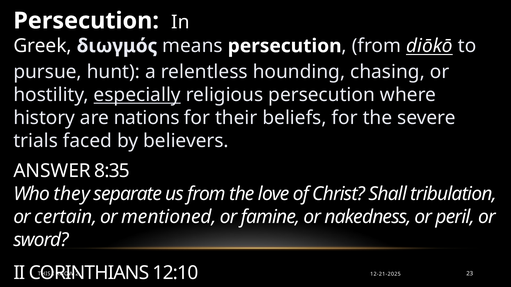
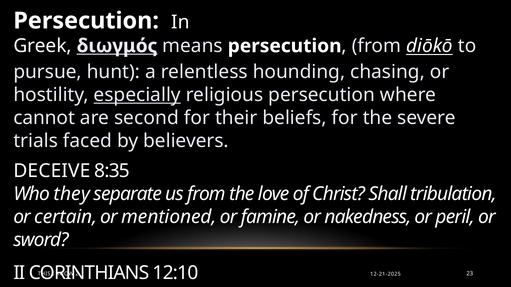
διωγμός underline: none -> present
history: history -> cannot
nations: nations -> second
ANSWER: ANSWER -> DECEIVE
